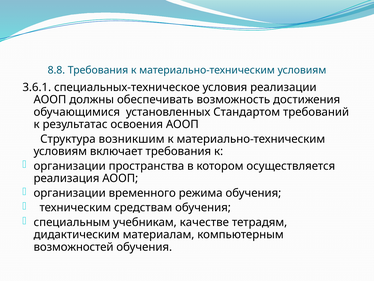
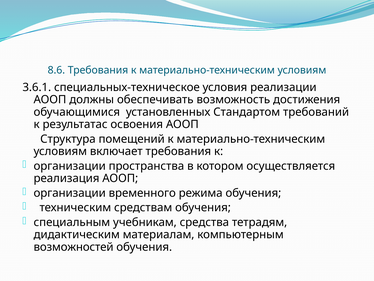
8.8: 8.8 -> 8.6
возникшим: возникшим -> помещений
качестве: качестве -> средства
